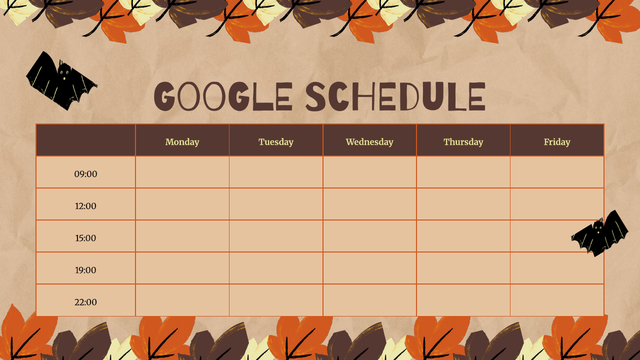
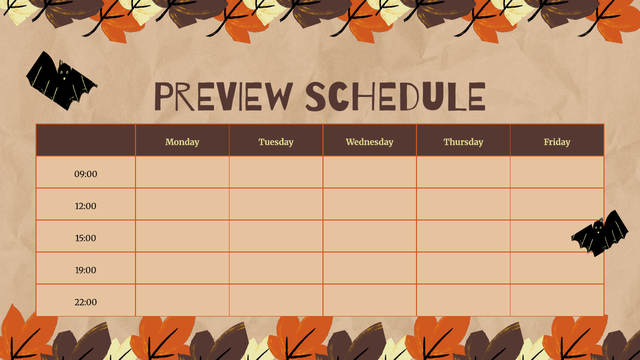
GOOGLE: GOOGLE -> PREVIEW
